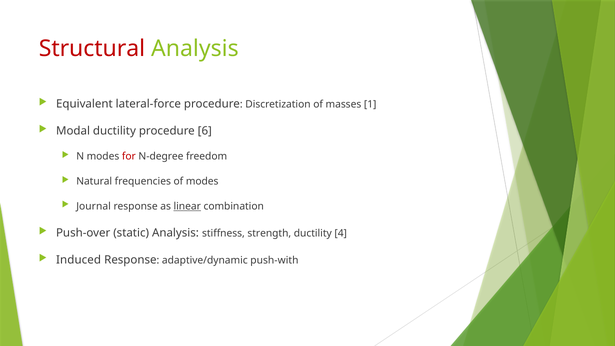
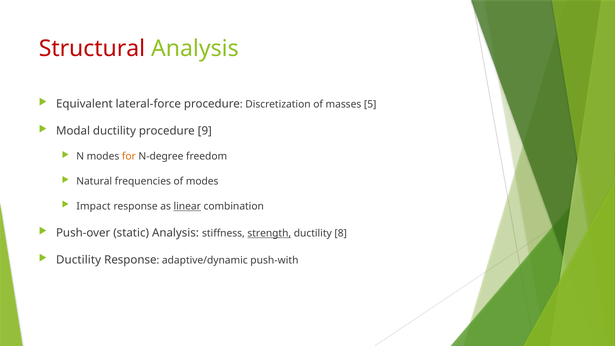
1: 1 -> 5
6: 6 -> 9
for colour: red -> orange
Journal: Journal -> Impact
strength underline: none -> present
4: 4 -> 8
Induced at (79, 260): Induced -> Ductility
